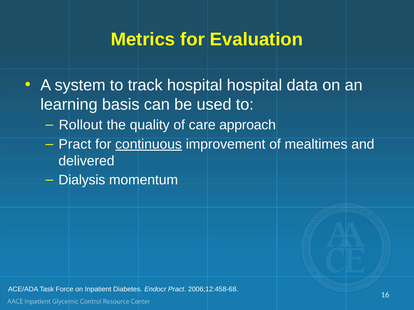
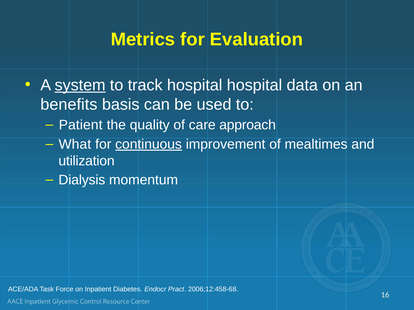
system underline: none -> present
learning: learning -> benefits
Rollout: Rollout -> Patient
Pract at (75, 145): Pract -> What
delivered: delivered -> utilization
